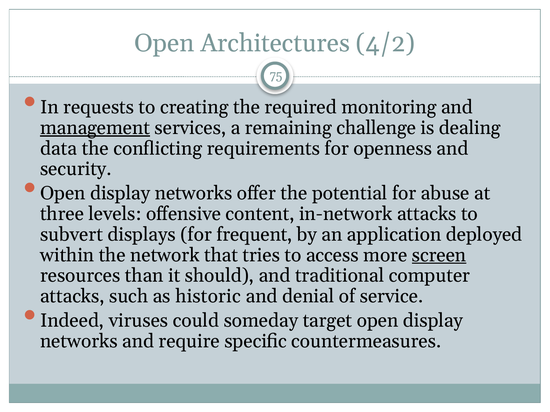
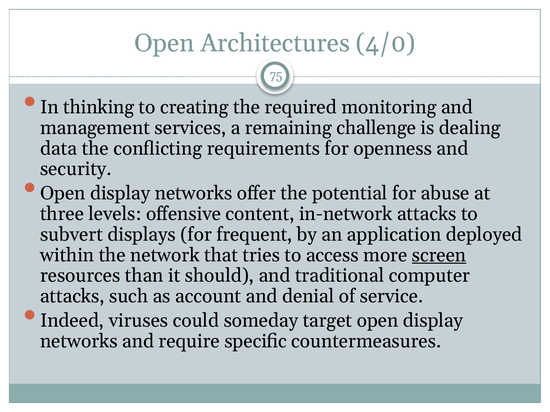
4/2: 4/2 -> 4/0
requests: requests -> thinking
management underline: present -> none
historic: historic -> account
